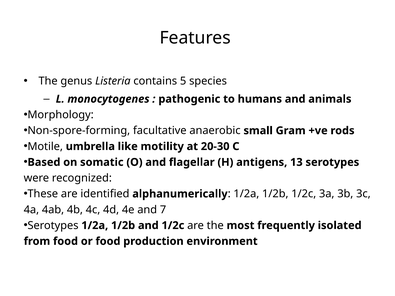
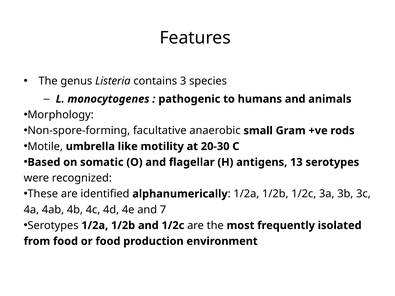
5: 5 -> 3
